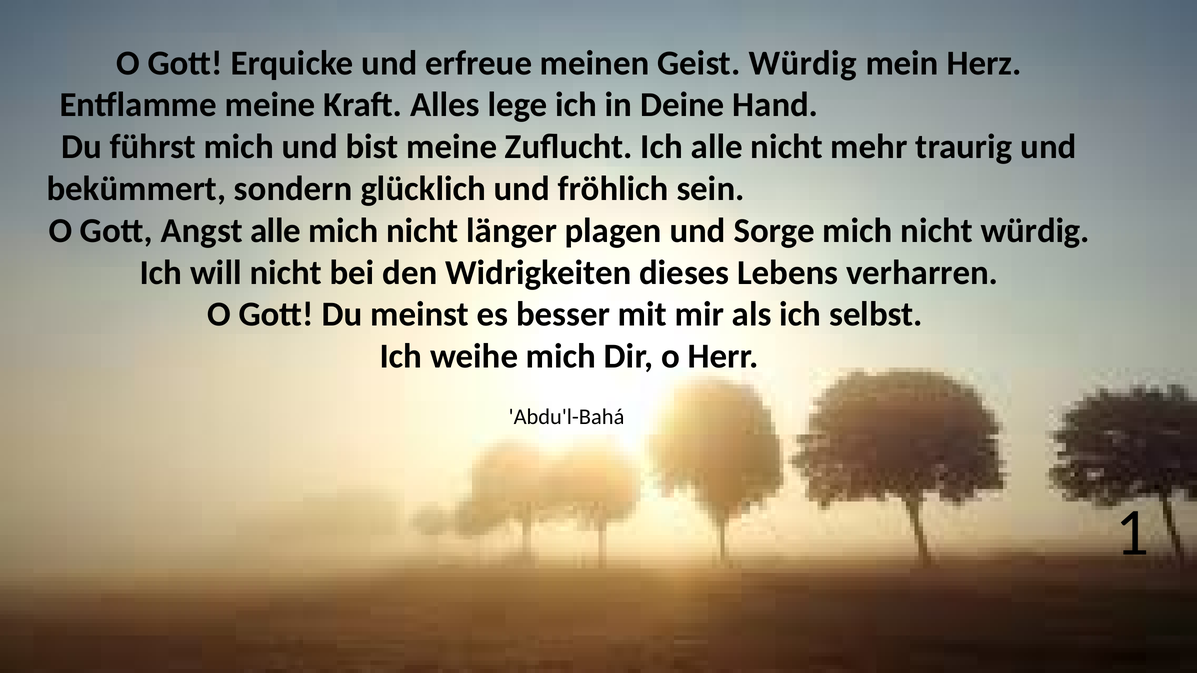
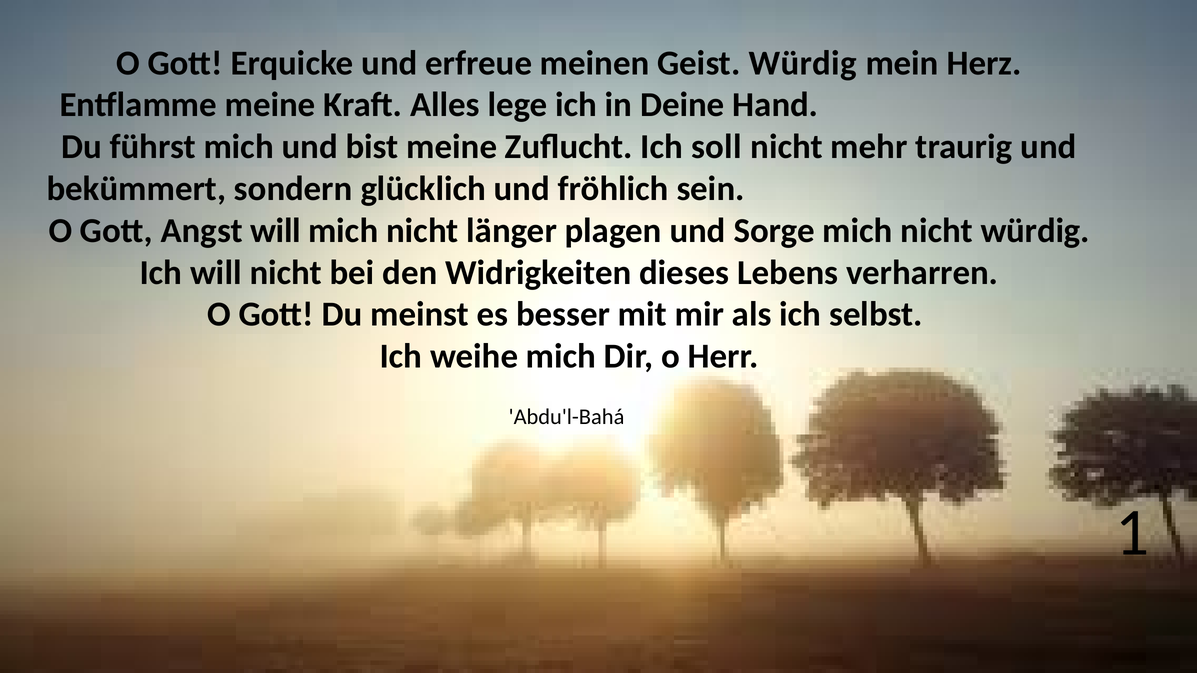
Ich alle: alle -> soll
Angst alle: alle -> will
